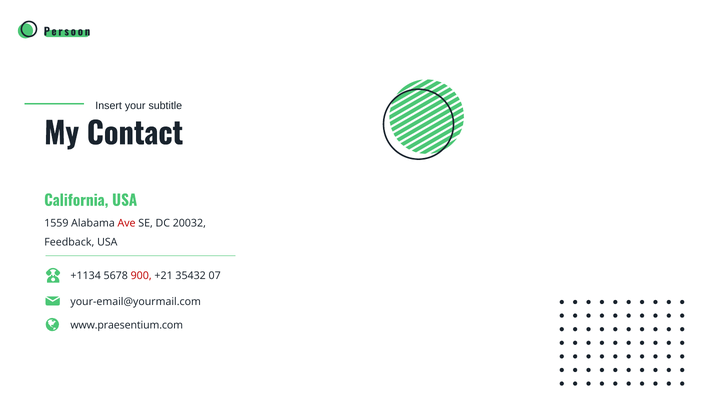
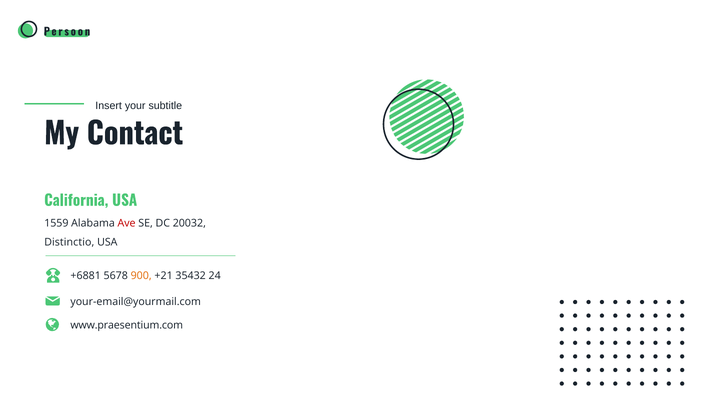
Feedback: Feedback -> Distinctio
+1134: +1134 -> +6881
900 colour: red -> orange
07: 07 -> 24
